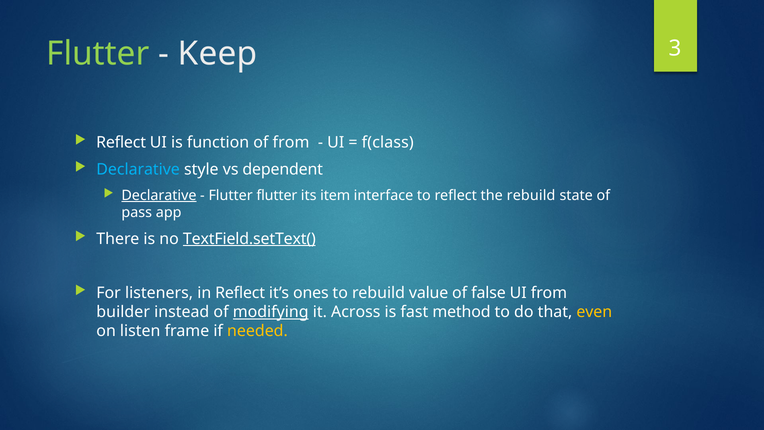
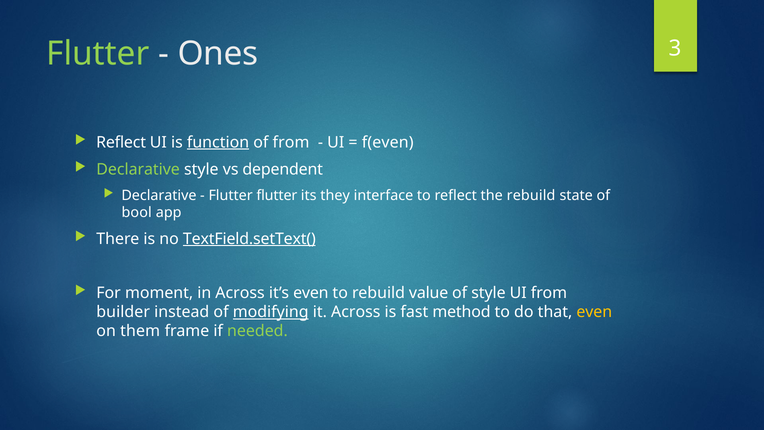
Keep: Keep -> Ones
function underline: none -> present
f(class: f(class -> f(even
Declarative at (138, 169) colour: light blue -> light green
Declarative at (159, 195) underline: present -> none
item: item -> they
pass: pass -> bool
listeners: listeners -> moment
in Reflect: Reflect -> Across
it’s ones: ones -> even
of false: false -> style
listen: listen -> them
needed colour: yellow -> light green
